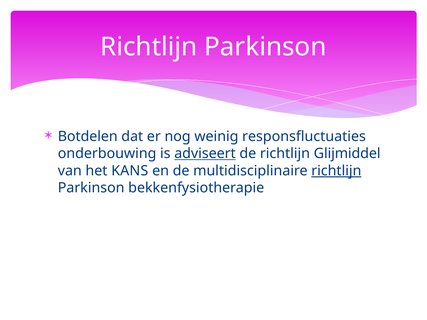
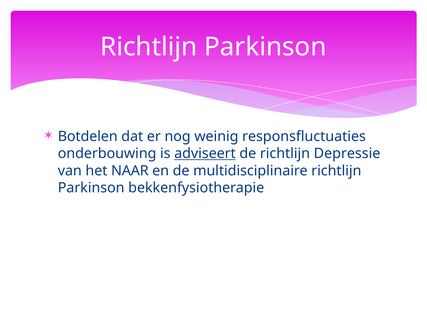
Glijmiddel: Glijmiddel -> Depressie
KANS: KANS -> NAAR
richtlijn at (336, 171) underline: present -> none
